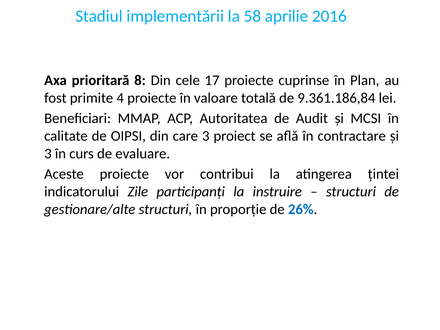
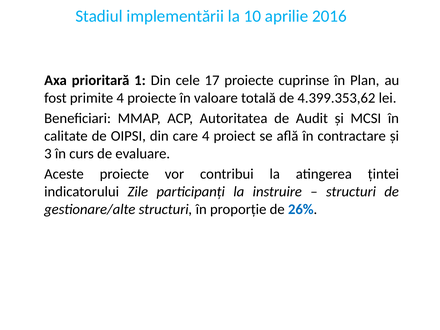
58: 58 -> 10
8: 8 -> 1
9.361.186,84: 9.361.186,84 -> 4.399.353,62
care 3: 3 -> 4
